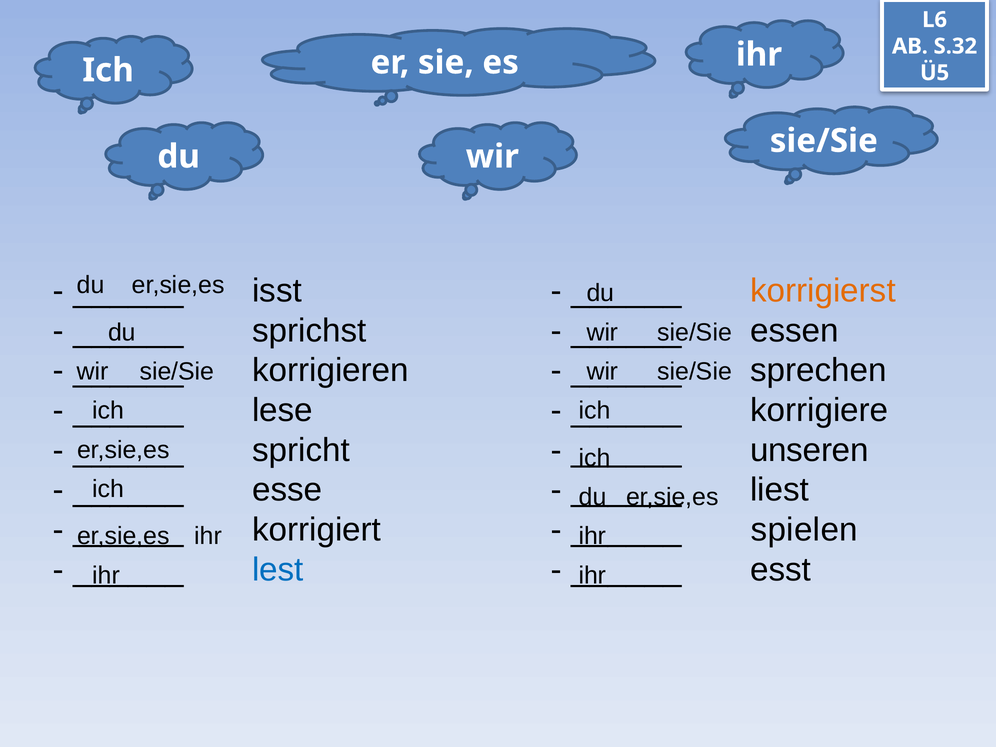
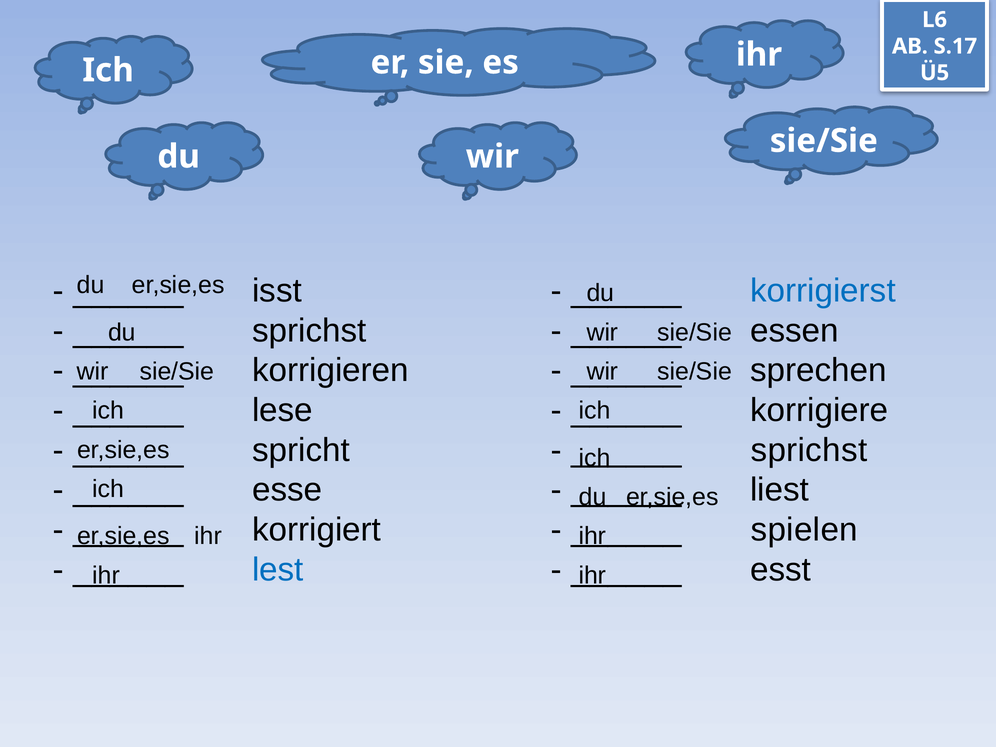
S.32: S.32 -> S.17
korrigierst colour: orange -> blue
unseren at (809, 450): unseren -> sprichst
